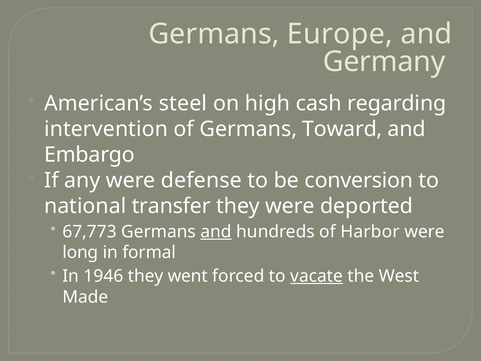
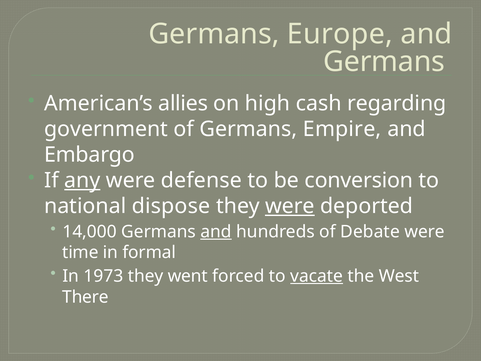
Germany at (384, 62): Germany -> Germans
steel: steel -> allies
intervention: intervention -> government
Toward: Toward -> Empire
any underline: none -> present
transfer: transfer -> dispose
were at (290, 206) underline: none -> present
67,773: 67,773 -> 14,000
Harbor: Harbor -> Debate
long: long -> time
1946: 1946 -> 1973
Made: Made -> There
